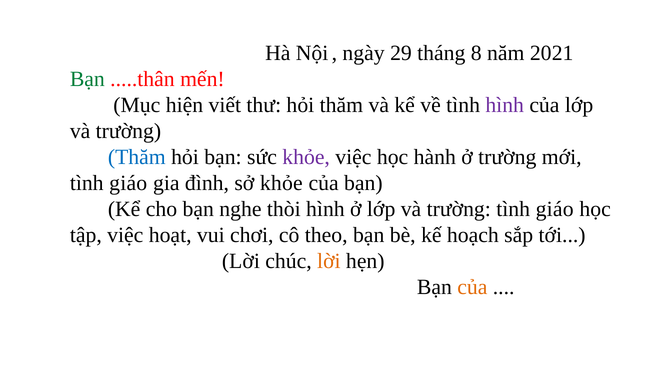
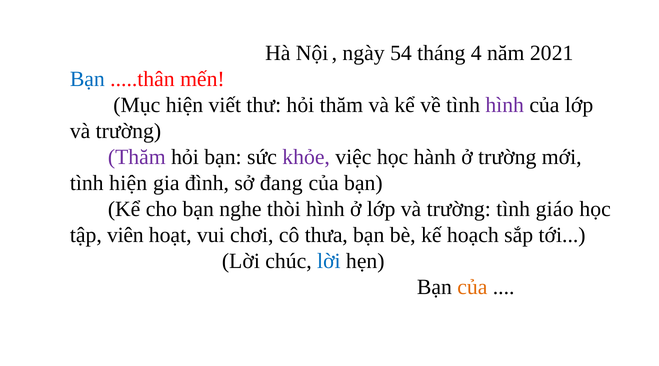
29: 29 -> 54
8: 8 -> 4
Bạn at (87, 79) colour: green -> blue
Thăm at (137, 157) colour: blue -> purple
giáo at (128, 183): giáo -> hiện
sở khỏe: khỏe -> đang
tập việc: việc -> viên
theo: theo -> thưa
lời at (329, 261) colour: orange -> blue
